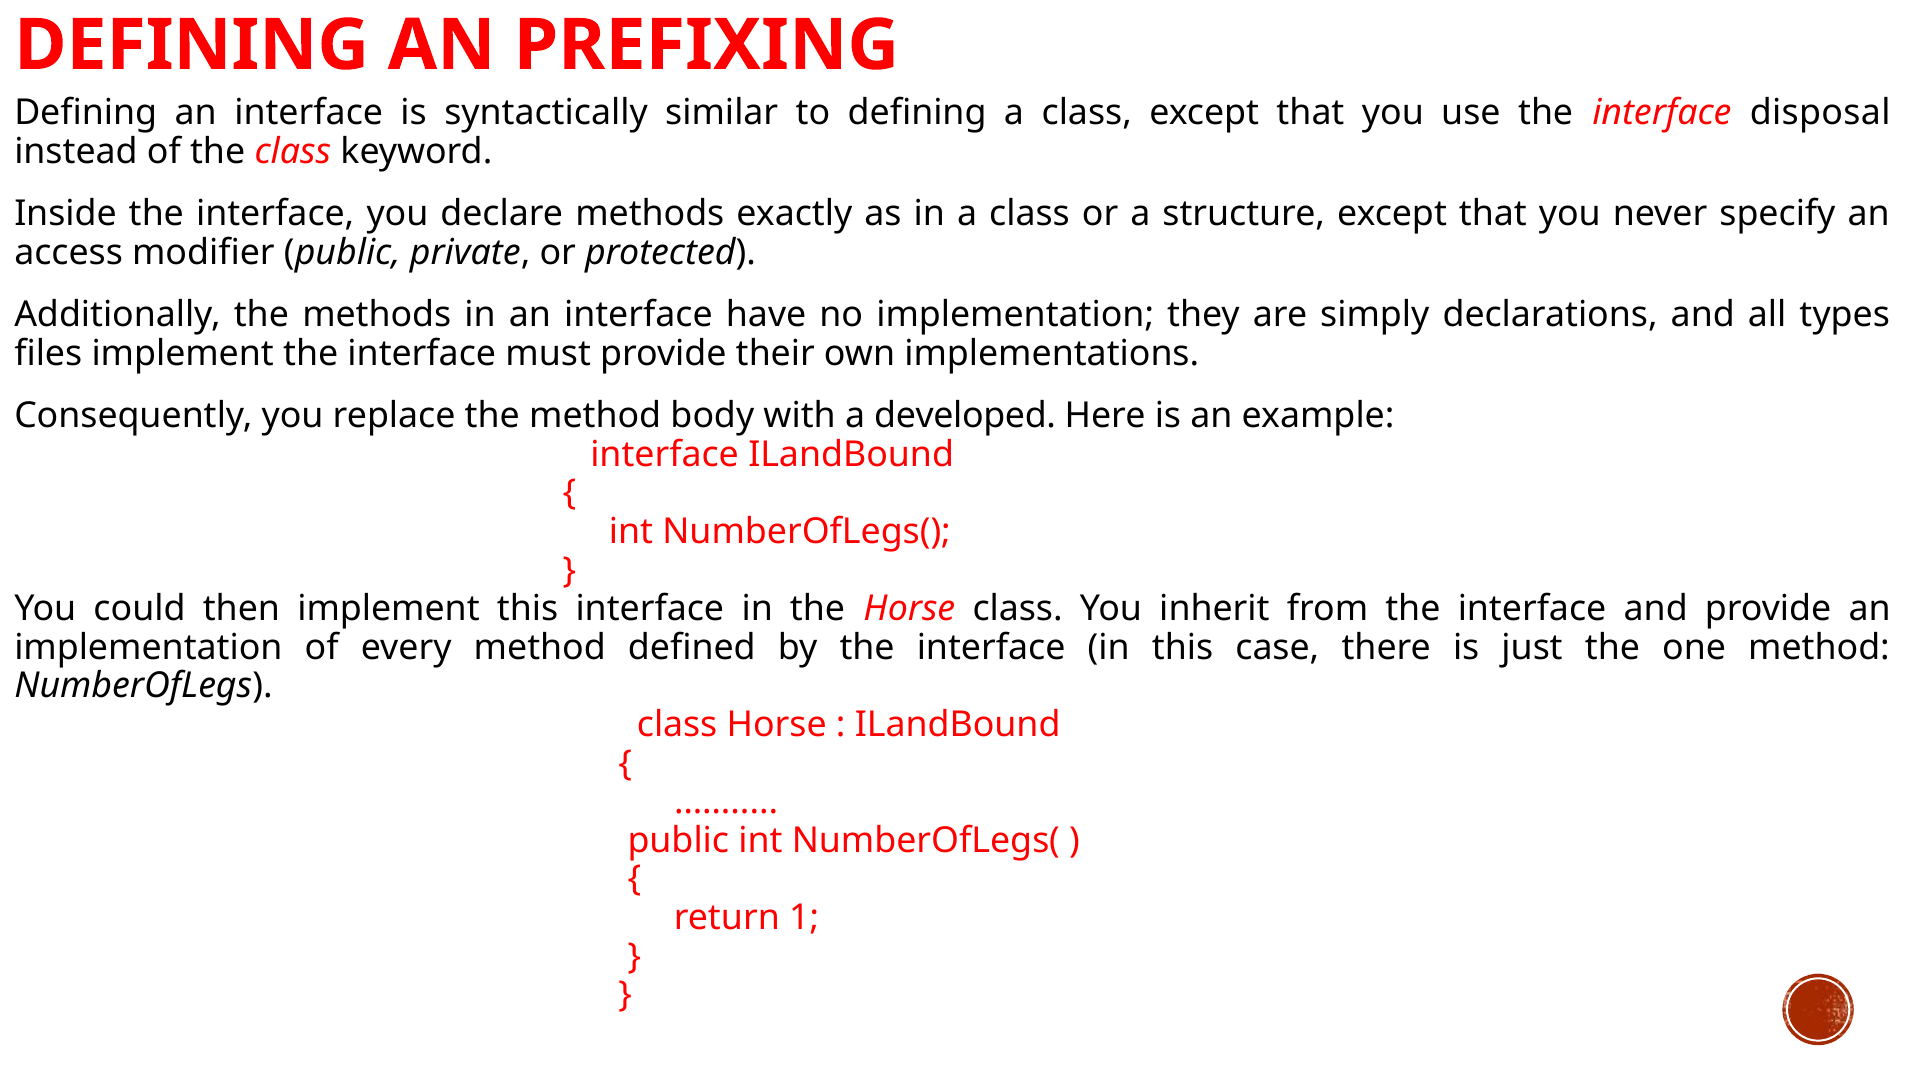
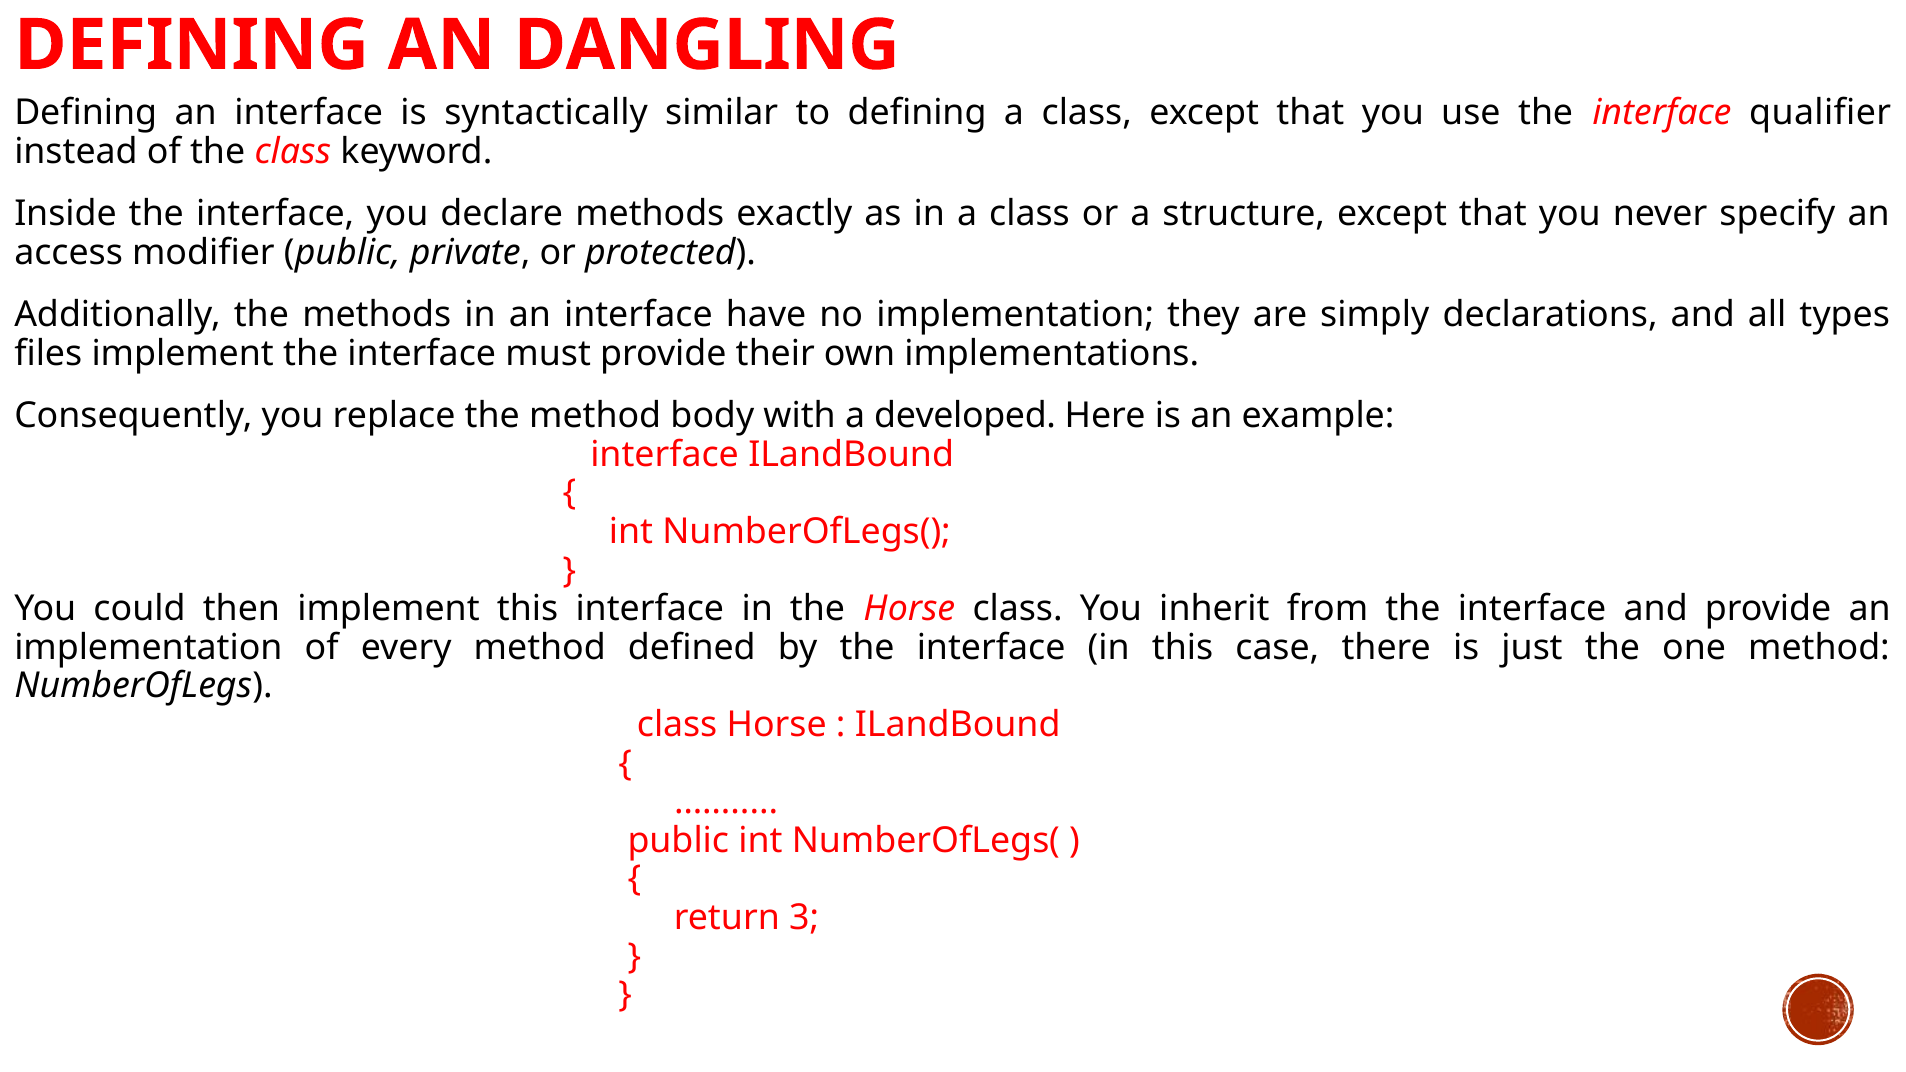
PREFIXING: PREFIXING -> DANGLING
disposal: disposal -> qualifier
1: 1 -> 3
